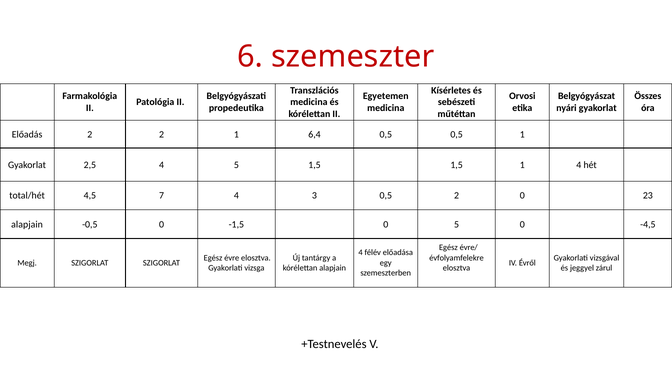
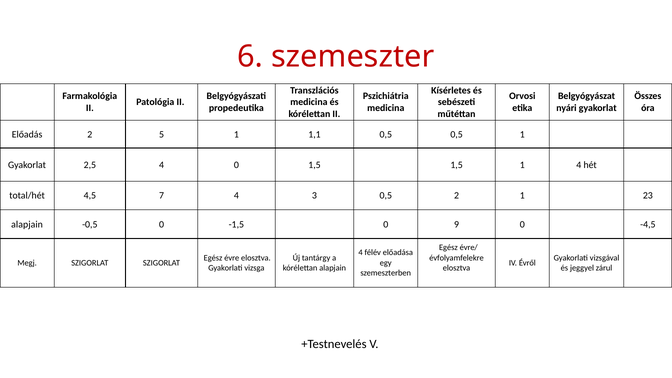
Egyetemen: Egyetemen -> Pszichiátria
2 2: 2 -> 5
6,4: 6,4 -> 1,1
4 5: 5 -> 0
2 0: 0 -> 1
0 5: 5 -> 9
